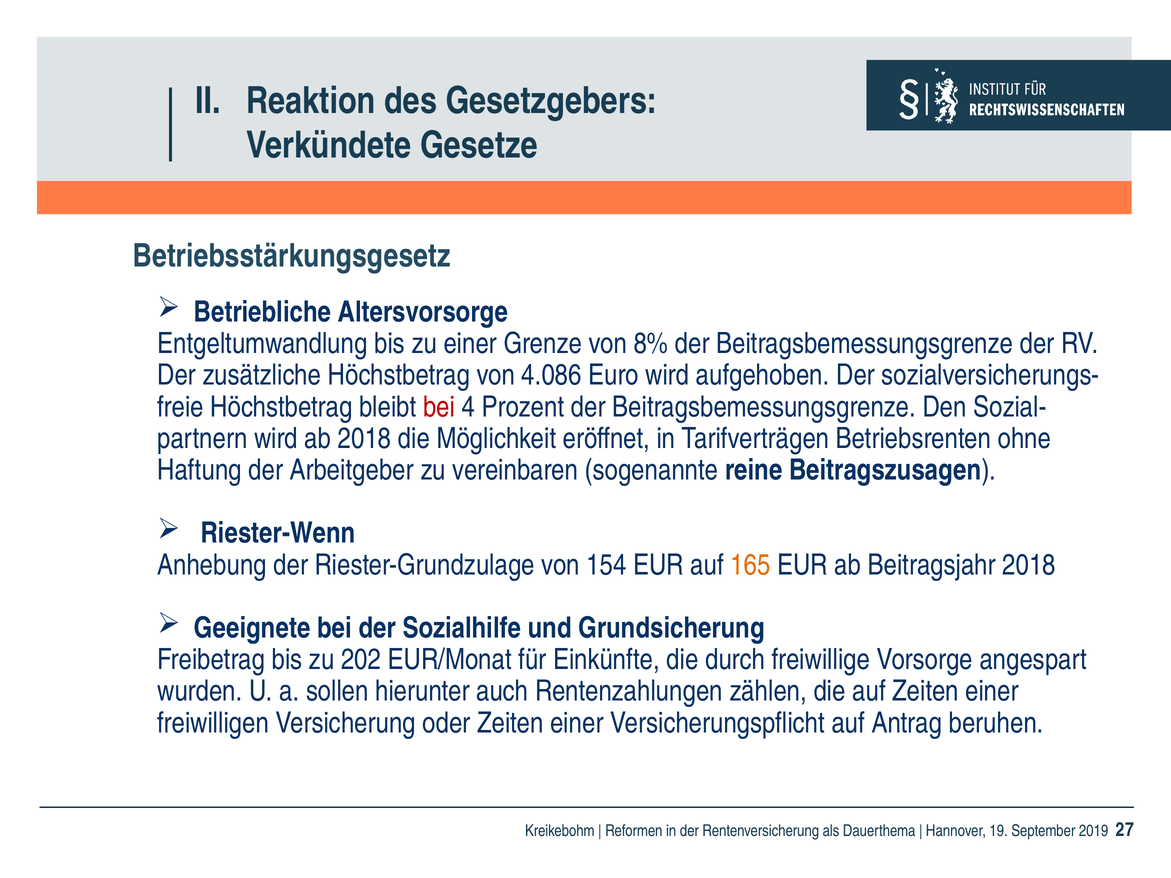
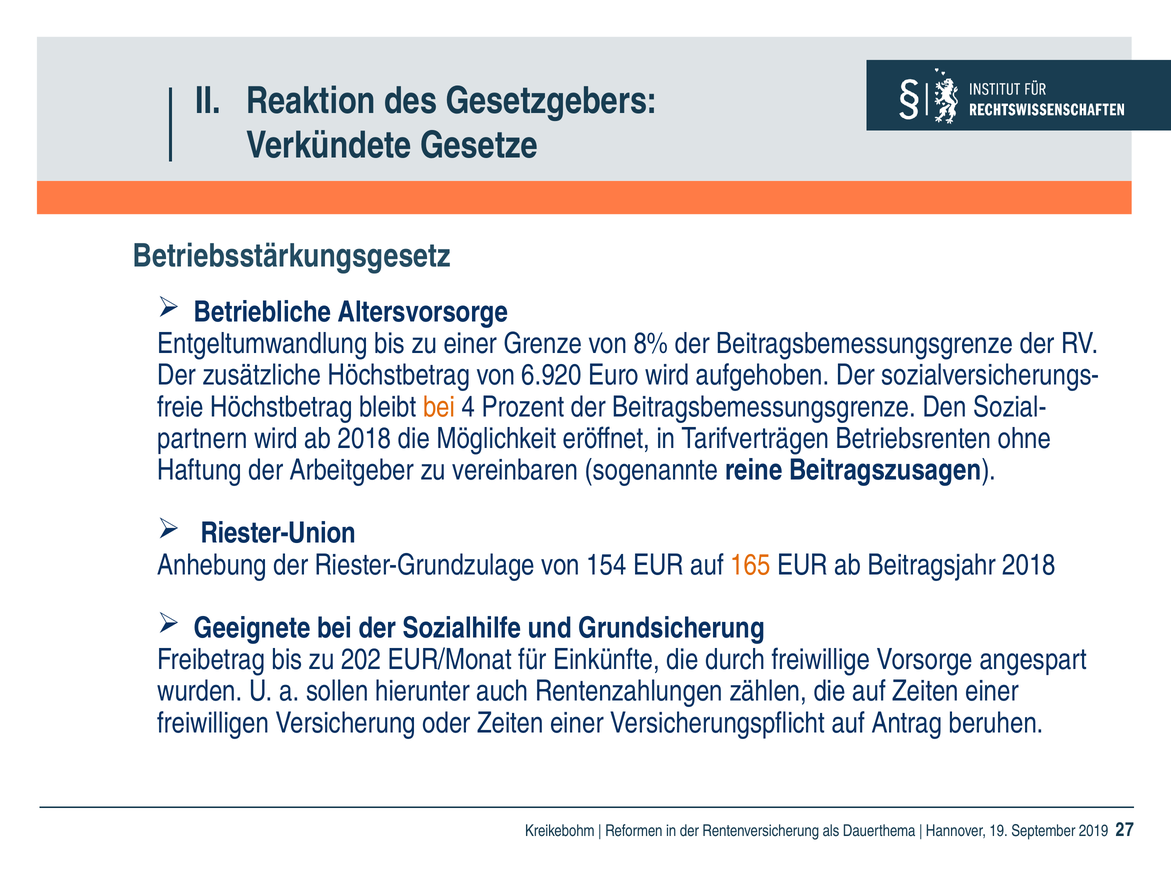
4.086: 4.086 -> 6.920
bei at (439, 407) colour: red -> orange
Riester-Wenn: Riester-Wenn -> Riester-Union
